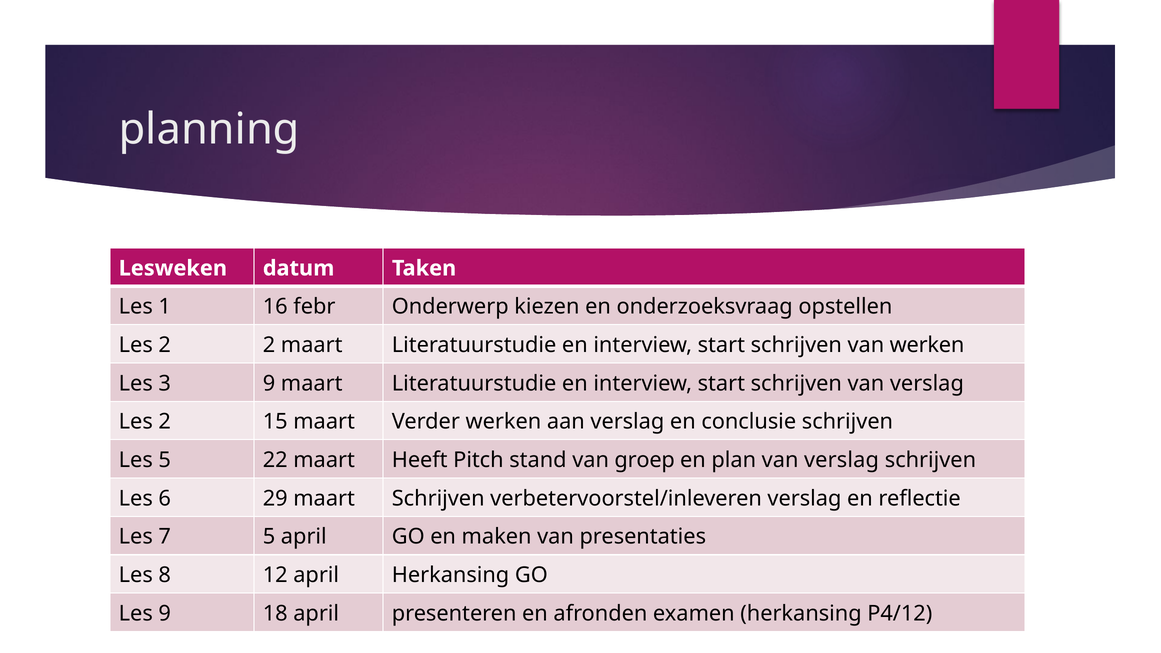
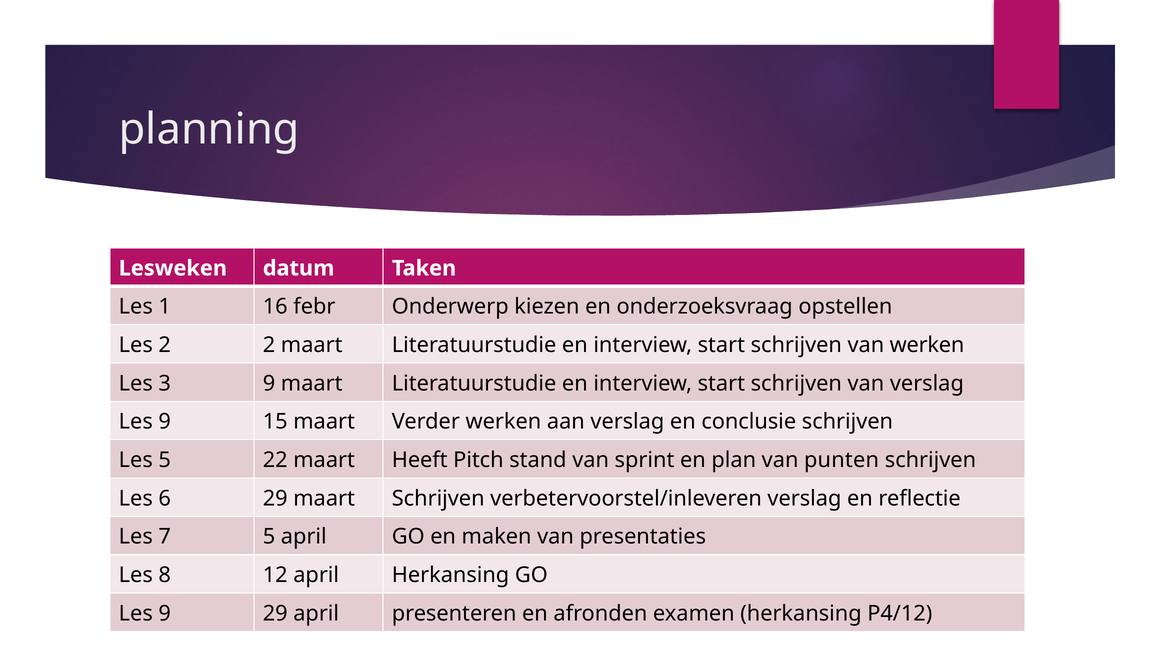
2 at (165, 422): 2 -> 9
groep: groep -> sprint
plan van verslag: verslag -> punten
9 18: 18 -> 29
